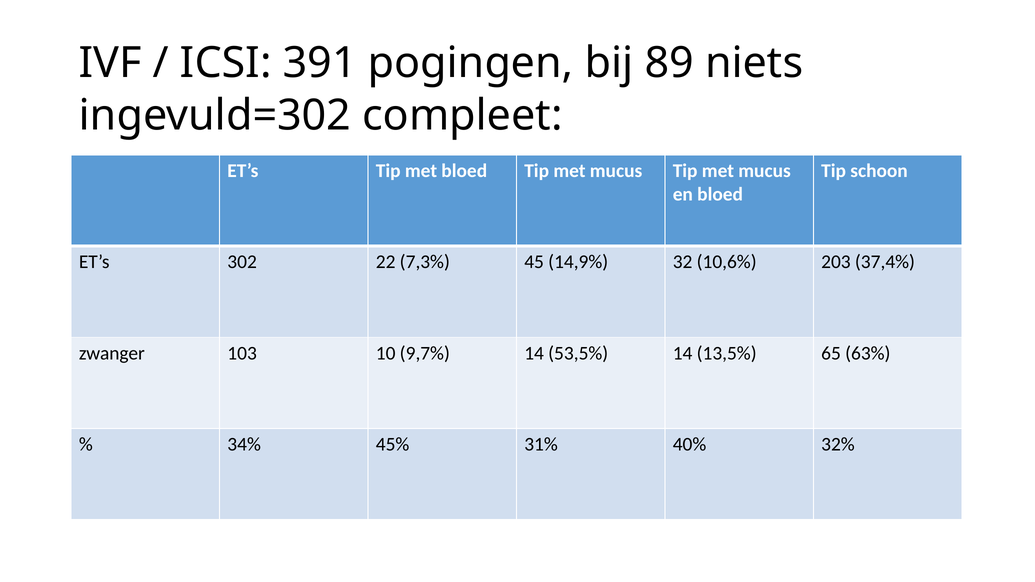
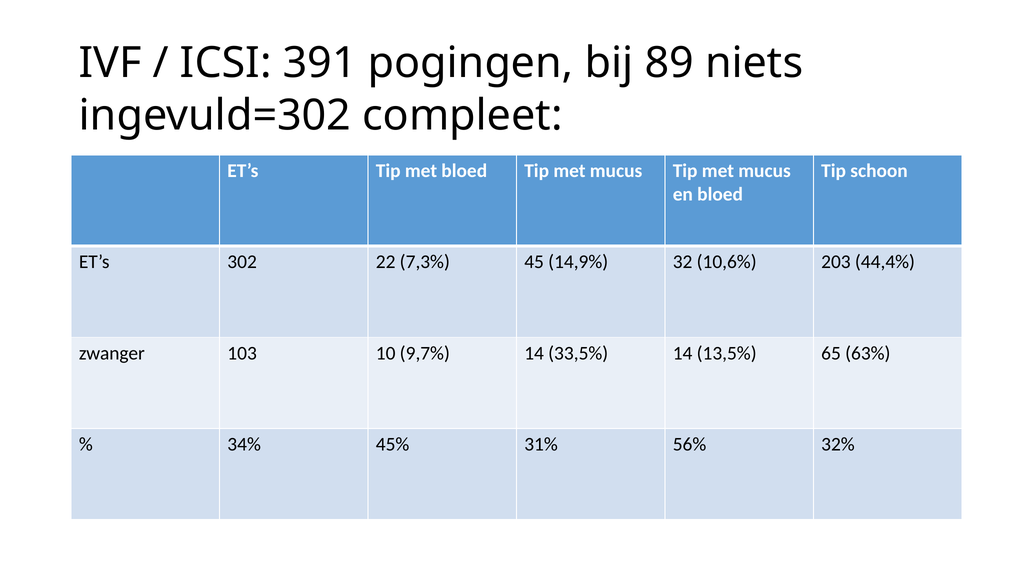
37,4%: 37,4% -> 44,4%
53,5%: 53,5% -> 33,5%
40%: 40% -> 56%
